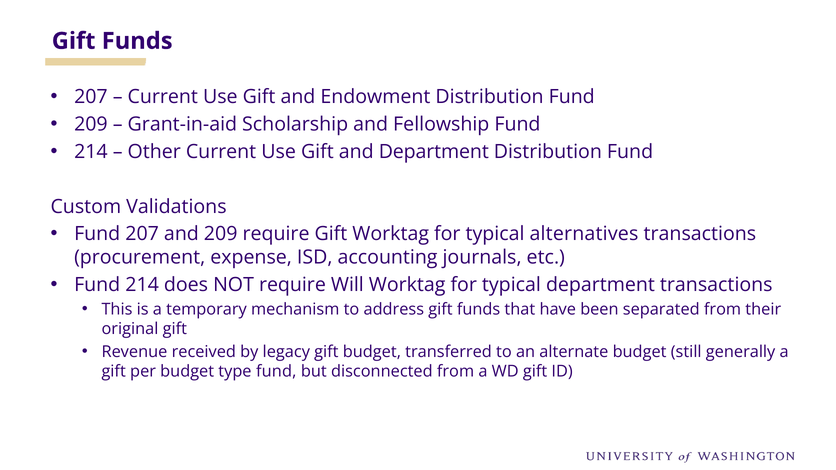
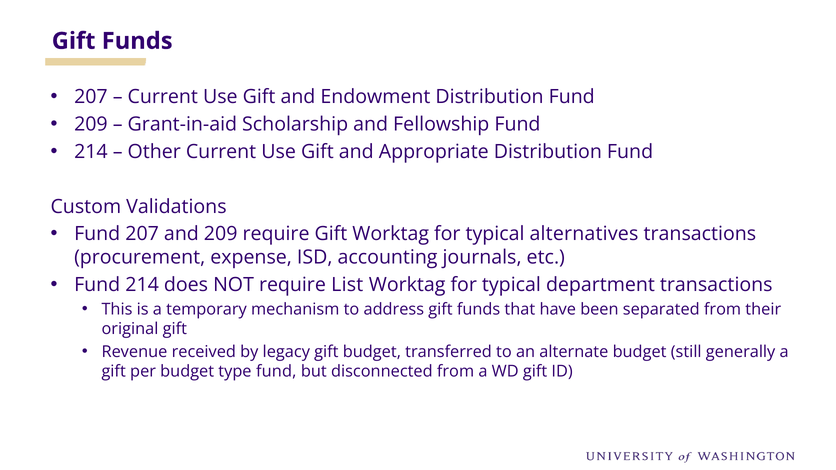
and Department: Department -> Appropriate
Will: Will -> List
